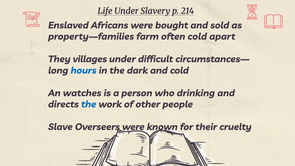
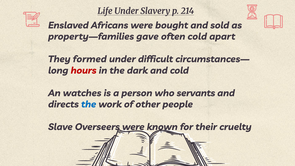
farm: farm -> gave
villages: villages -> formed
hours colour: blue -> red
drinking: drinking -> servants
